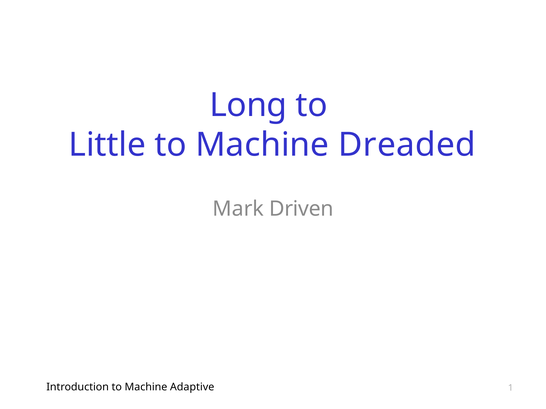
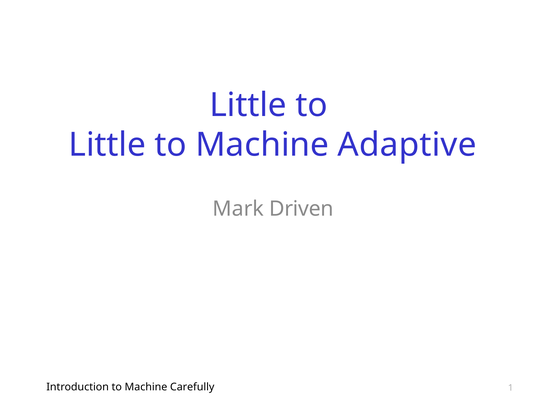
Long at (248, 105): Long -> Little
Dreaded: Dreaded -> Adaptive
Adaptive: Adaptive -> Carefully
